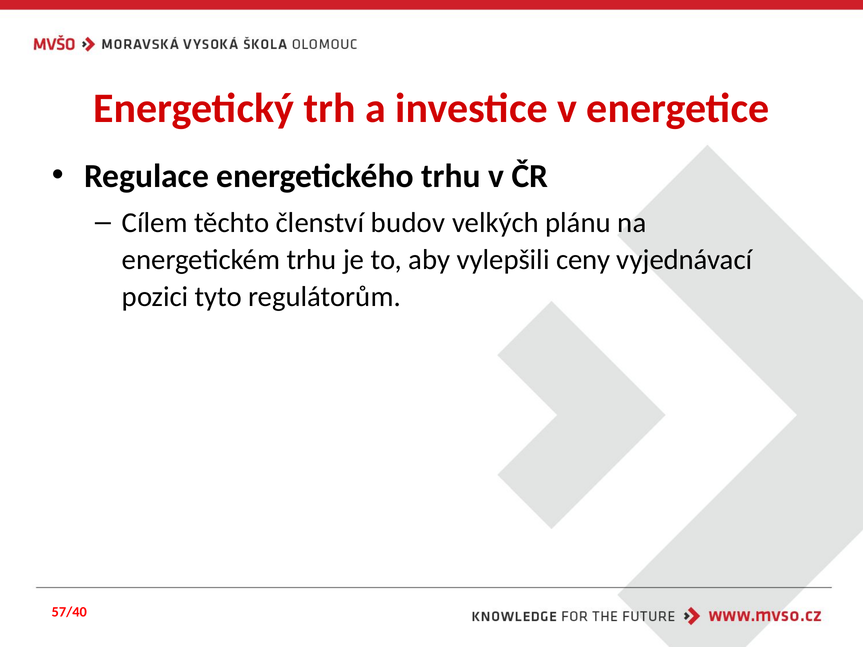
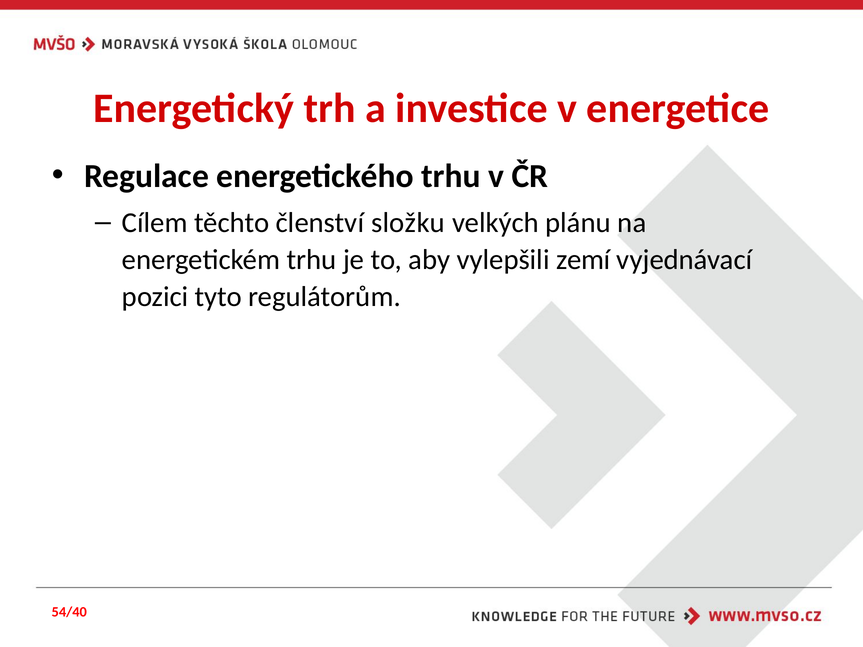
budov: budov -> složku
ceny: ceny -> zemí
57/40: 57/40 -> 54/40
